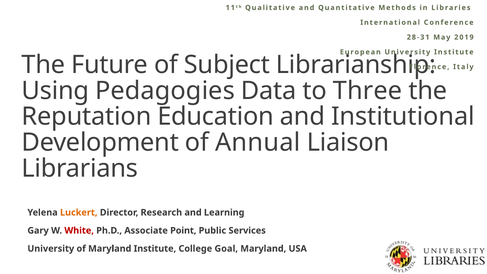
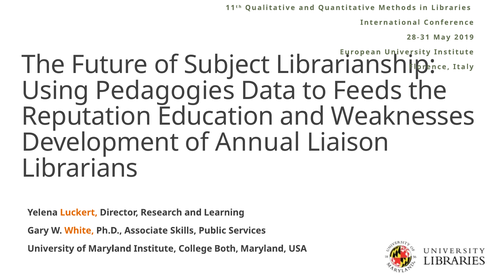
Three: Three -> Feeds
Institutional: Institutional -> Weaknesses
White colour: red -> orange
Point: Point -> Skills
Goal: Goal -> Both
